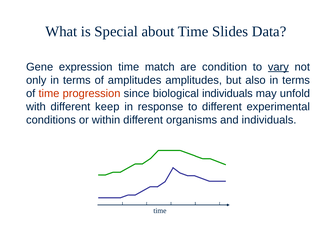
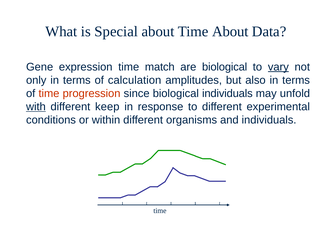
Time Slides: Slides -> About
are condition: condition -> biological
of amplitudes: amplitudes -> calculation
with underline: none -> present
